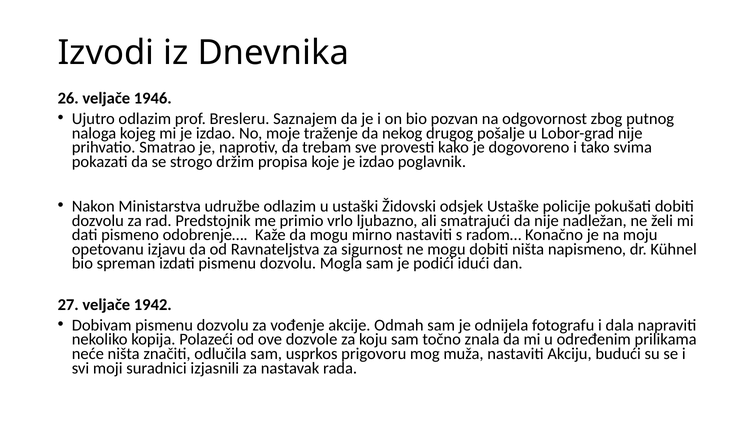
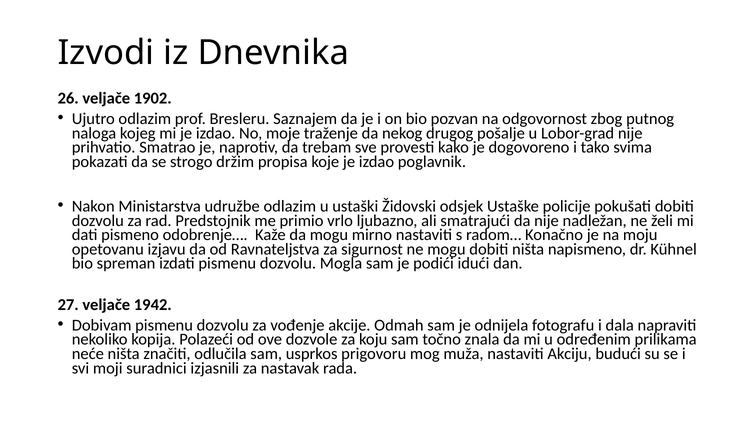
1946: 1946 -> 1902
